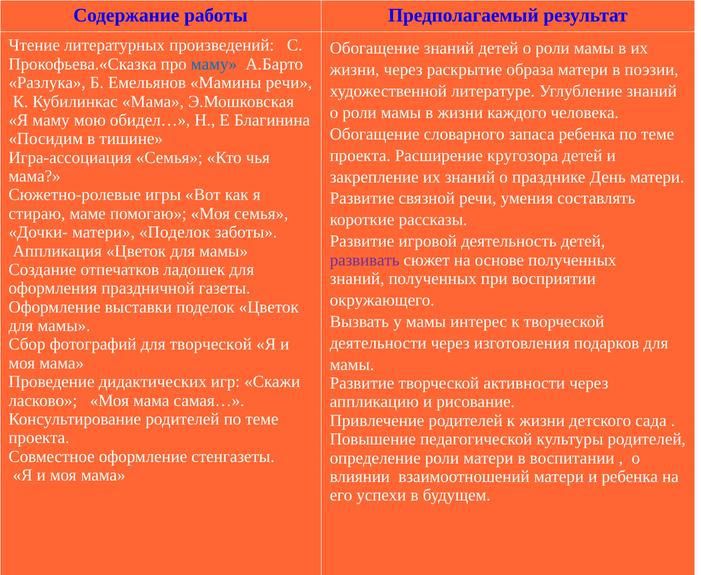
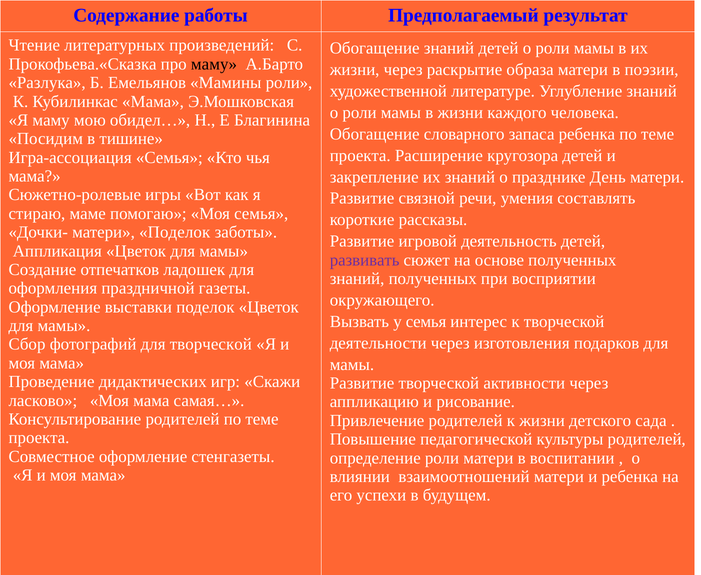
маму at (214, 64) colour: blue -> black
Мамины речи: речи -> роли
у мамы: мамы -> семья
